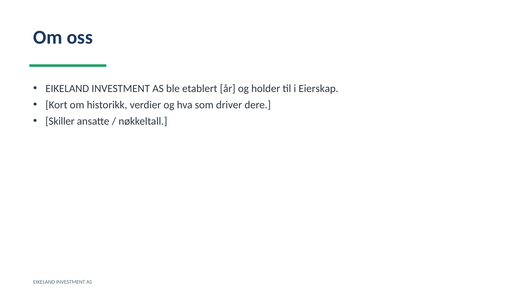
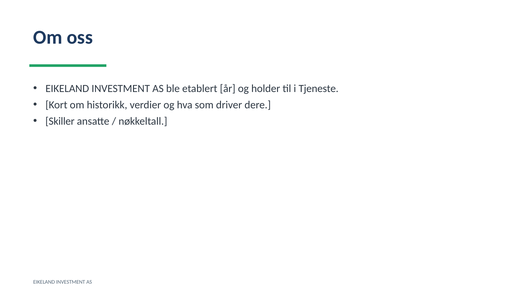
Eierskap: Eierskap -> Tjeneste
